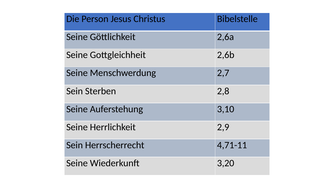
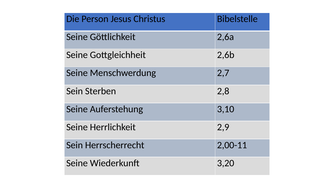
4,71-11: 4,71-11 -> 2,00-11
